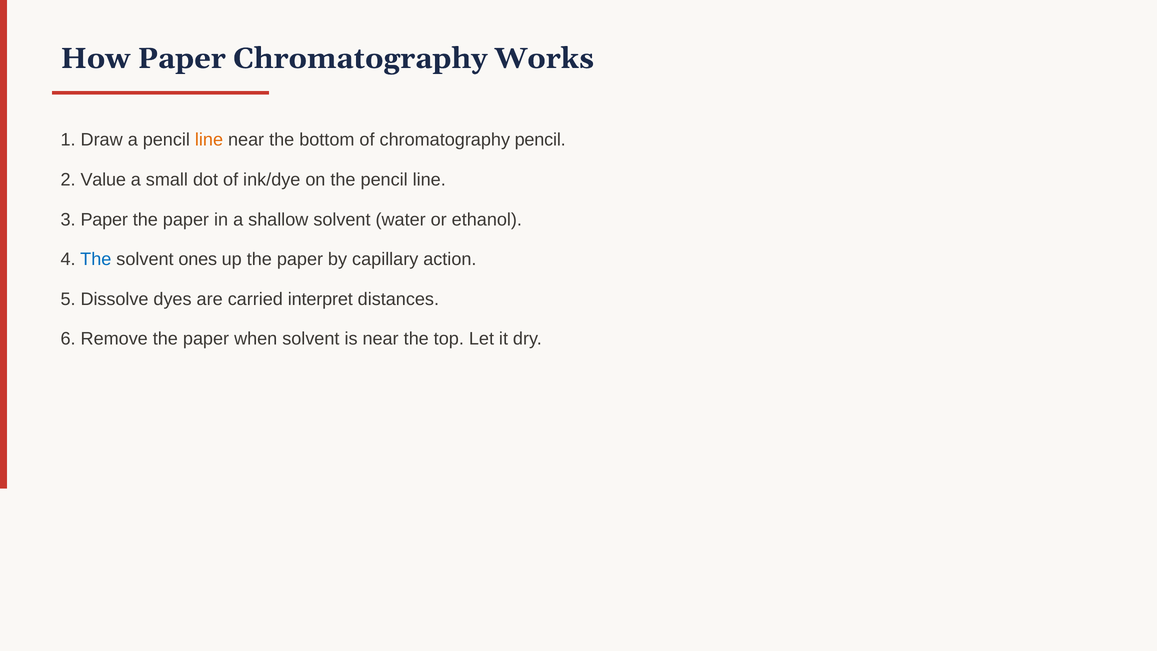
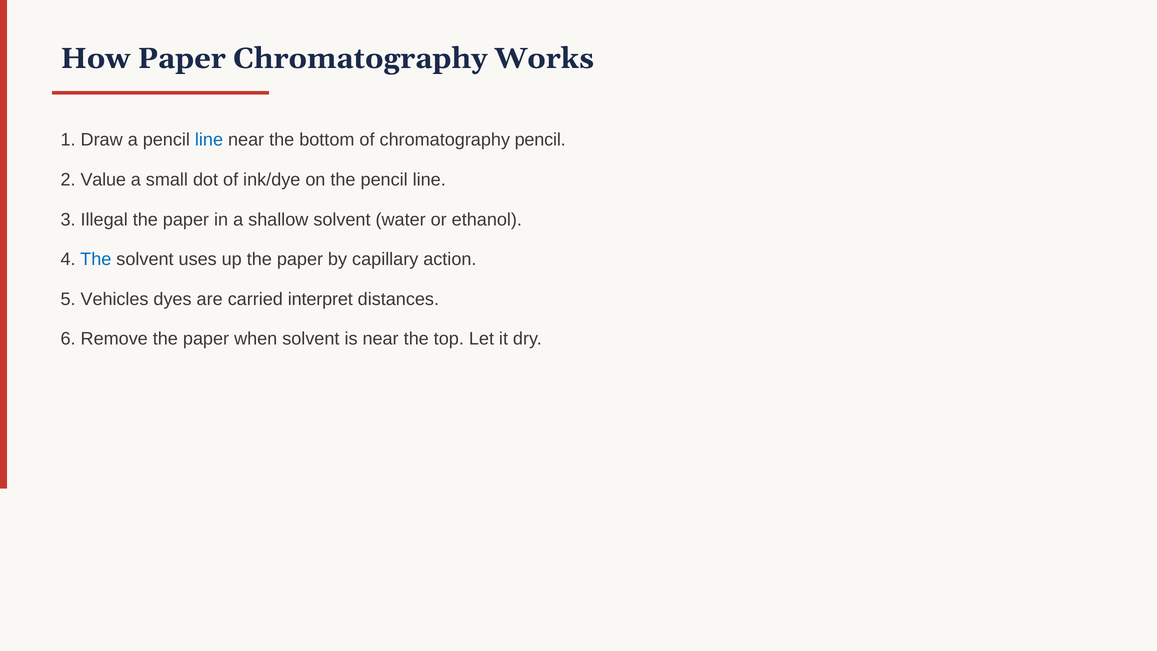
line at (209, 140) colour: orange -> blue
3 Paper: Paper -> Illegal
ones: ones -> uses
Dissolve: Dissolve -> Vehicles
